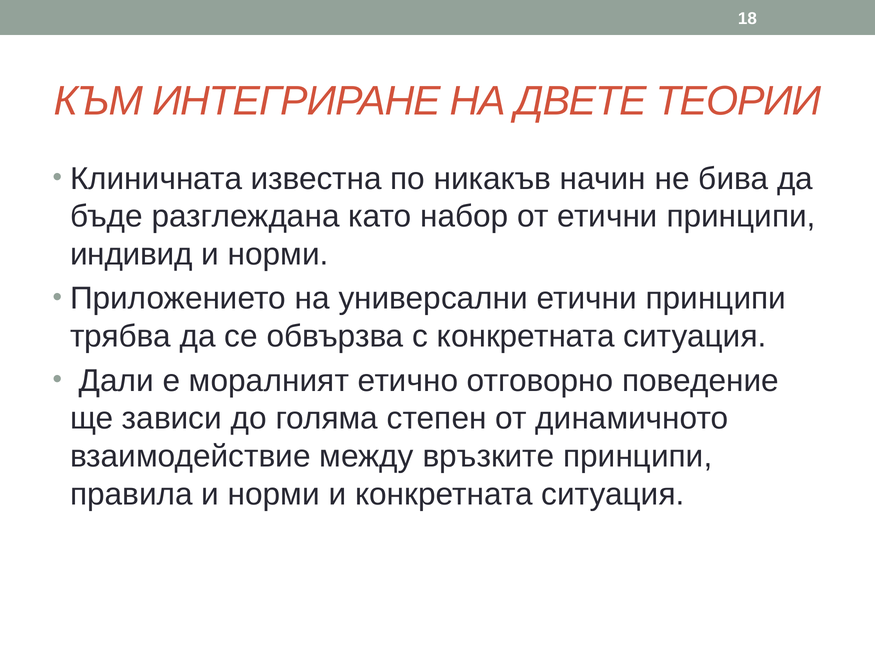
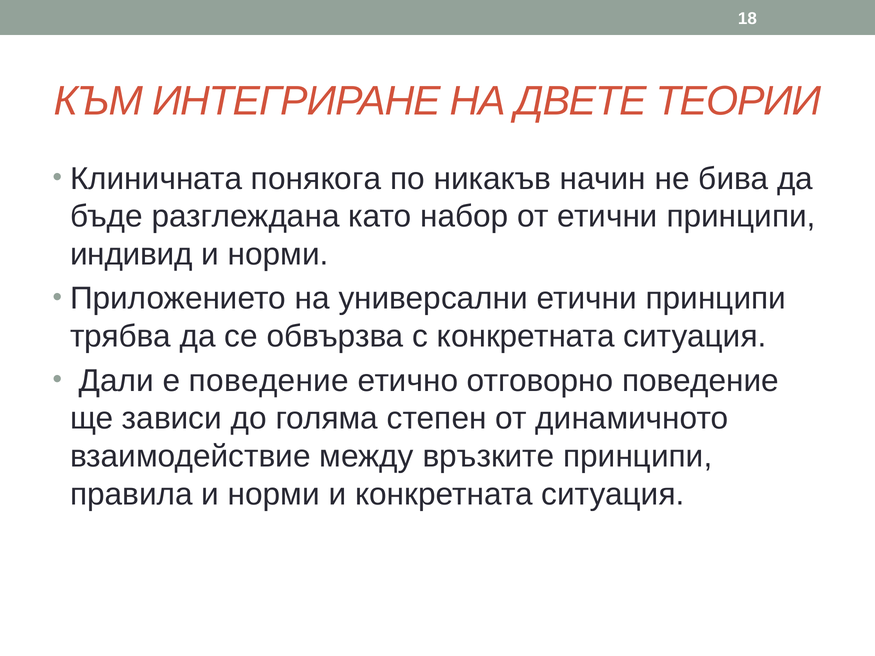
известна: известна -> понякога
е моралният: моралният -> поведение
